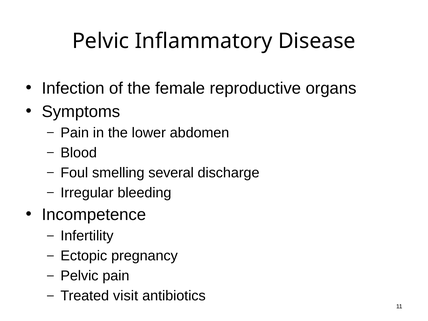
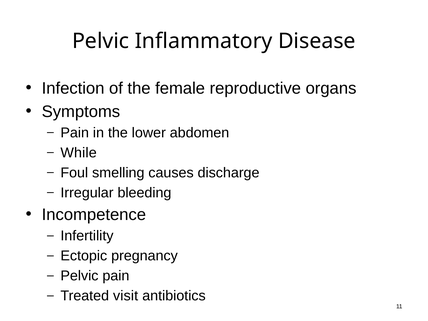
Blood: Blood -> While
several: several -> causes
